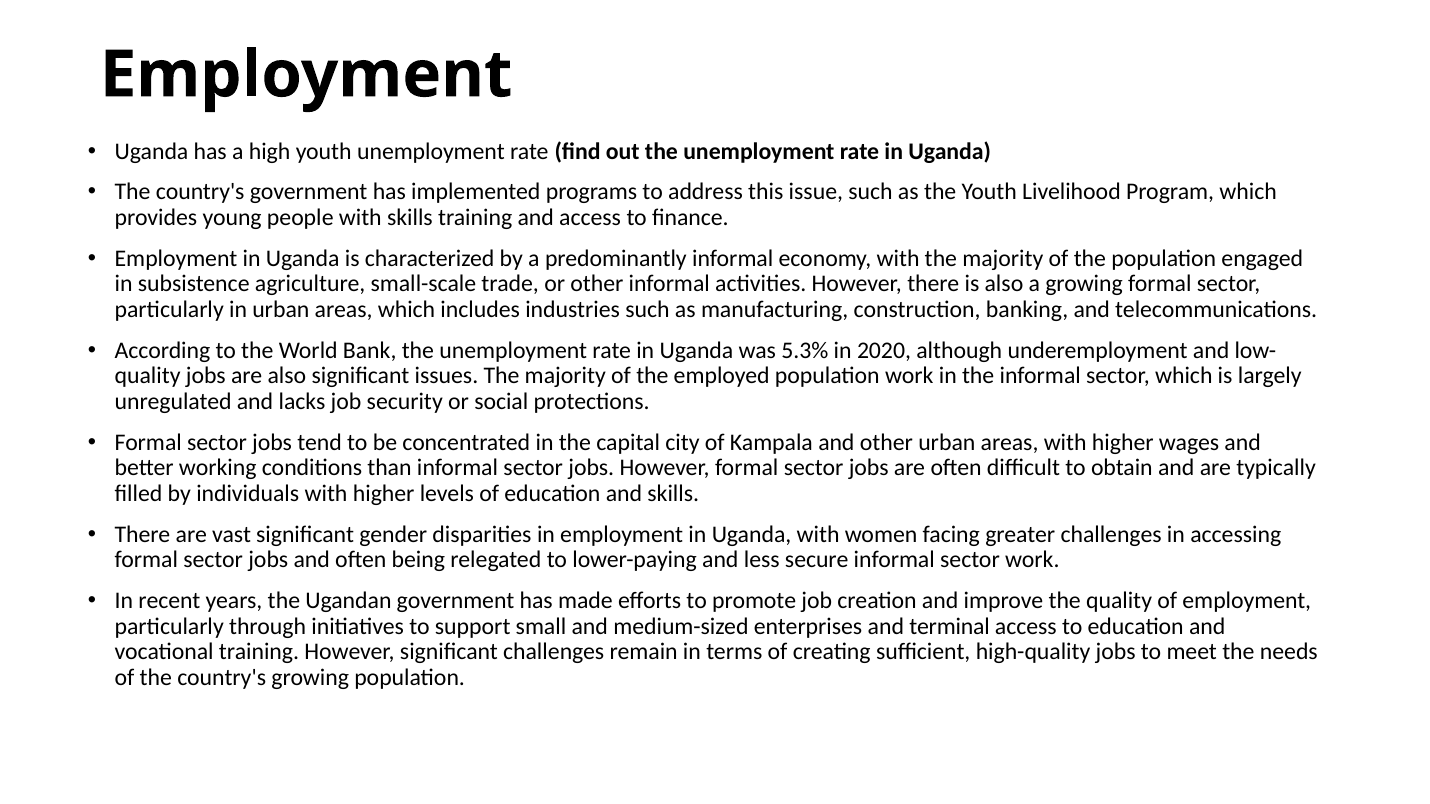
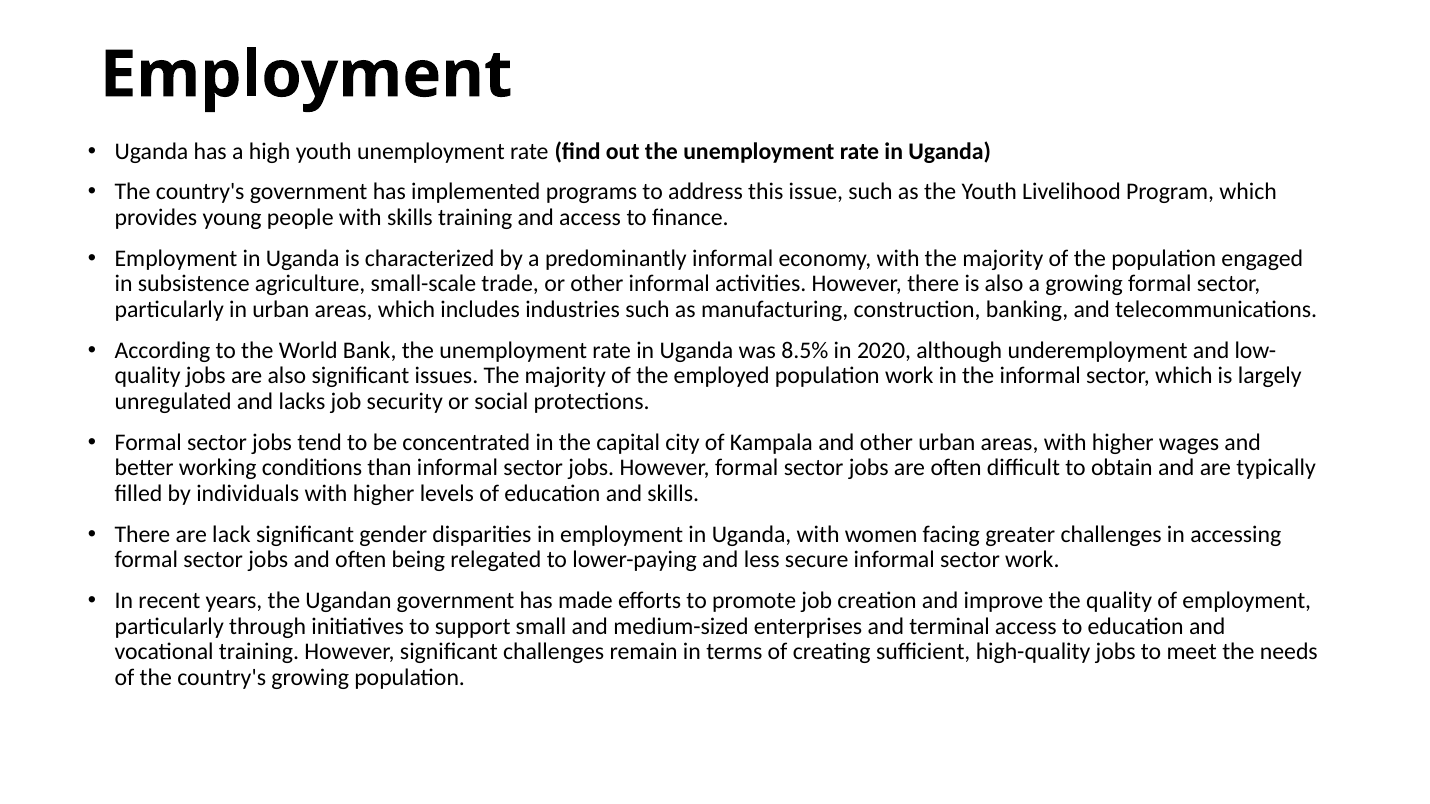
5.3%: 5.3% -> 8.5%
vast: vast -> lack
